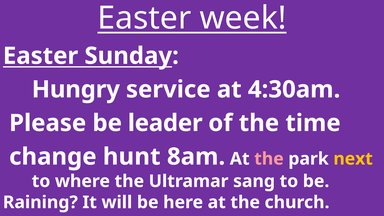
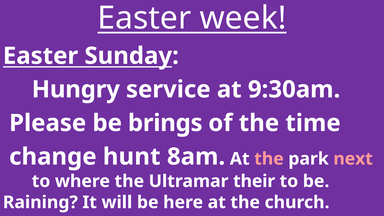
4:30am: 4:30am -> 9:30am
leader: leader -> brings
next colour: yellow -> pink
sang: sang -> their
